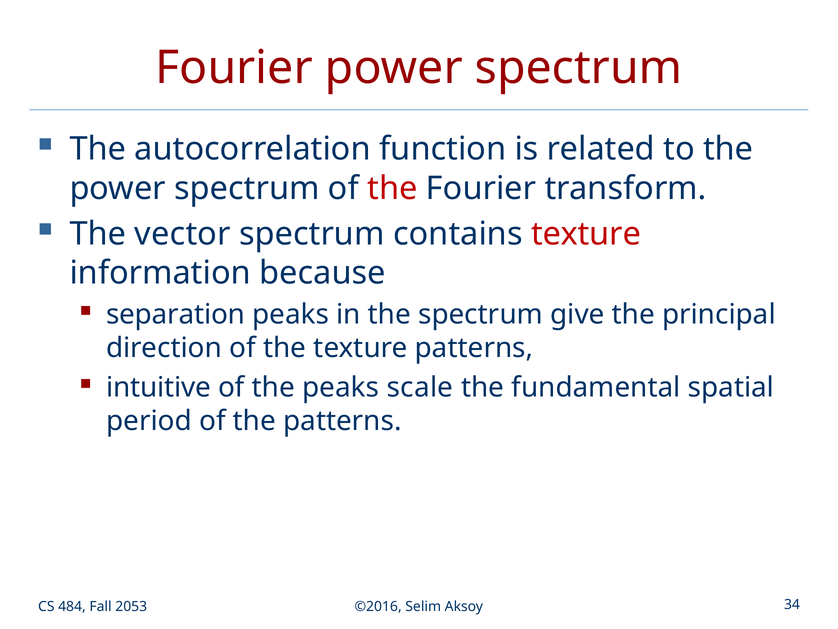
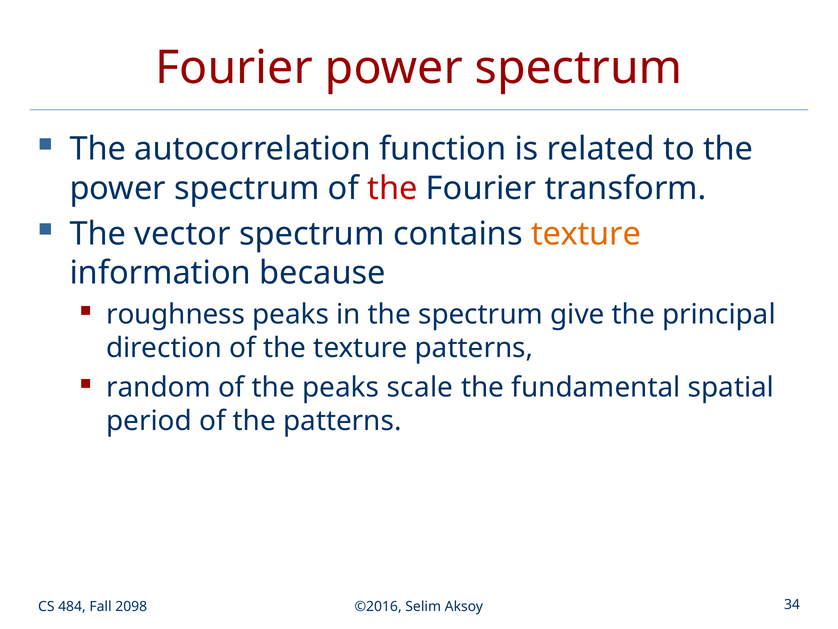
texture at (586, 234) colour: red -> orange
separation: separation -> roughness
intuitive: intuitive -> random
2053: 2053 -> 2098
